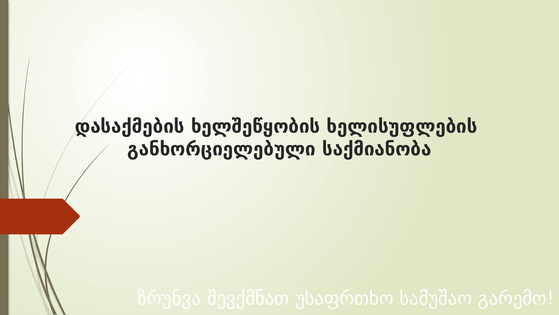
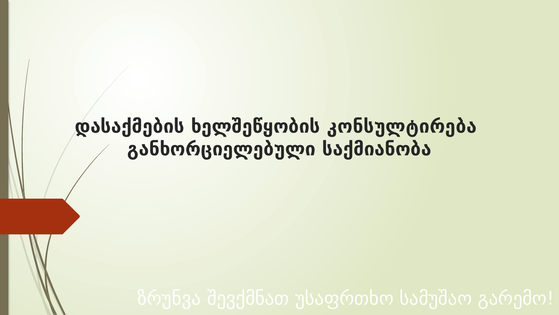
ხელისუფლების: ხელისუფლების -> კონსულტირება
